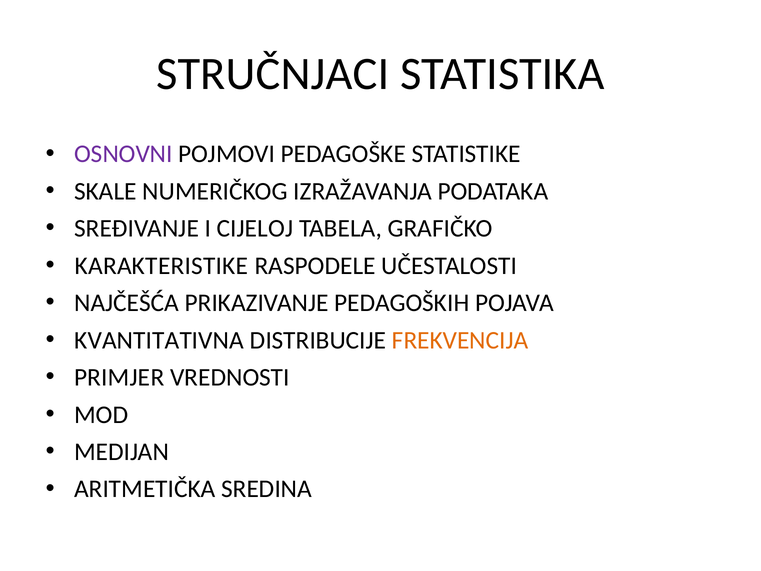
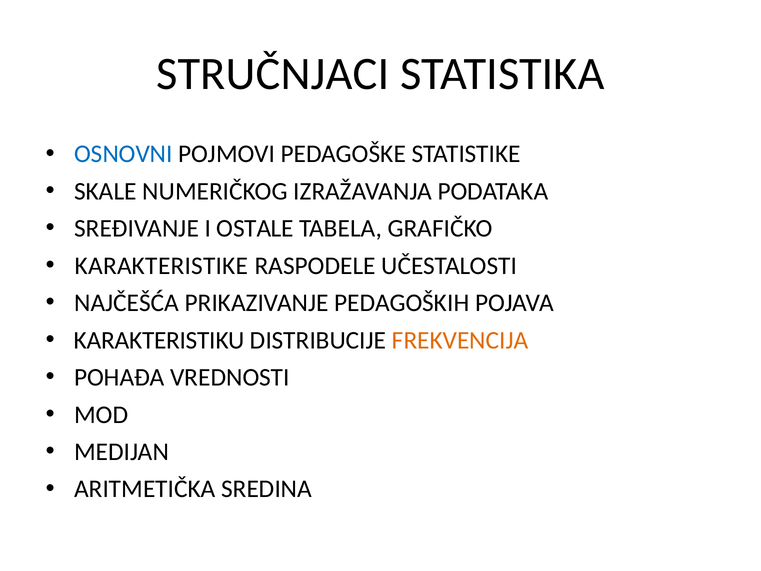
OSNOVNI colour: purple -> blue
CIJELOJ: CIJELOJ -> OSTALE
KVANTITATIVNA: KVANTITATIVNA -> KARAKTERISTIKU
PRIMJER: PRIMJER -> POHAĐA
